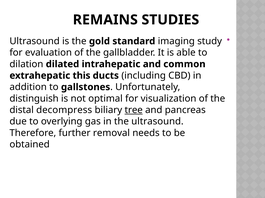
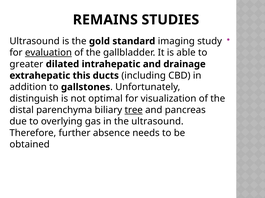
evaluation underline: none -> present
dilation: dilation -> greater
common: common -> drainage
decompress: decompress -> parenchyma
removal: removal -> absence
